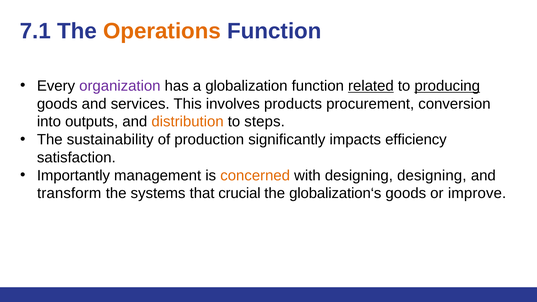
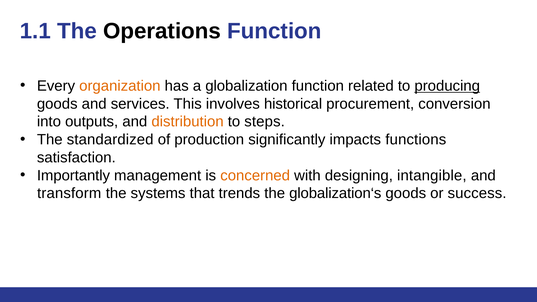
7.1: 7.1 -> 1.1
Operations colour: orange -> black
organization colour: purple -> orange
related underline: present -> none
products: products -> historical
sustainability: sustainability -> standardized
efficiency: efficiency -> functions
designing designing: designing -> intangible
crucial: crucial -> trends
improve: improve -> success
